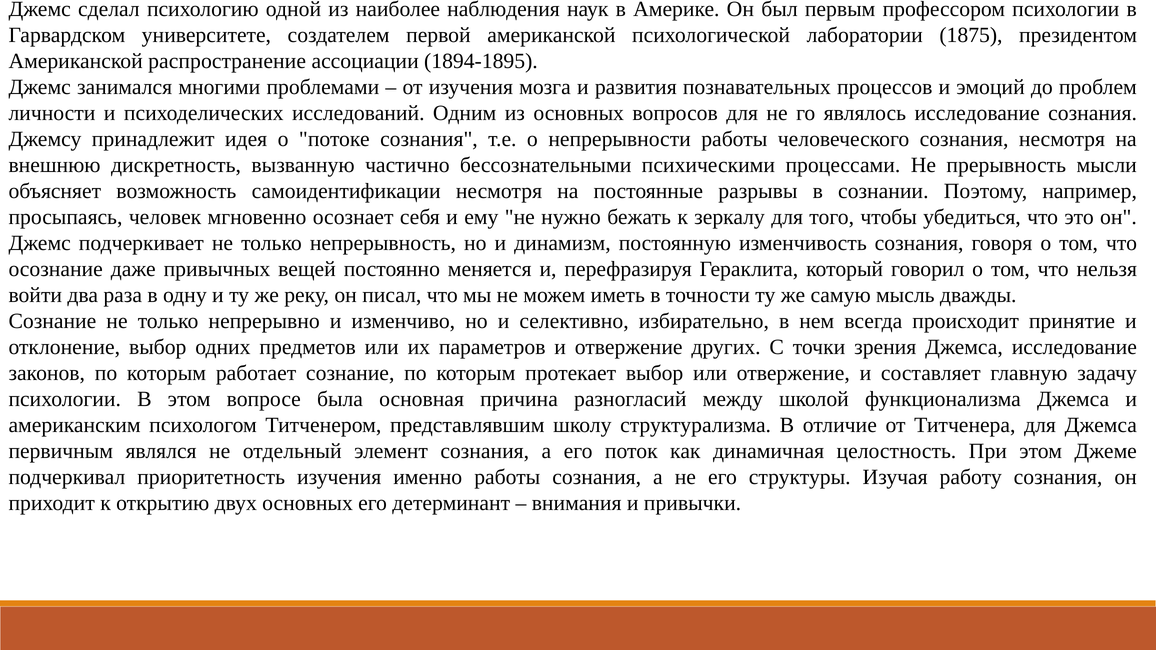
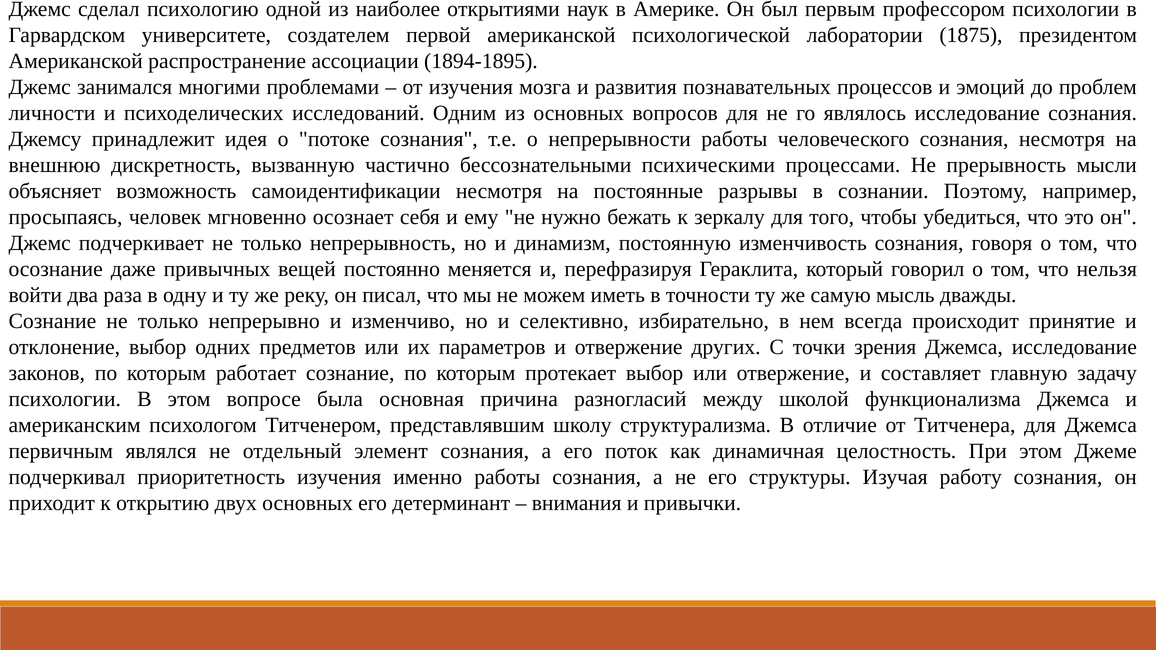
наблюдения: наблюдения -> открытиями
